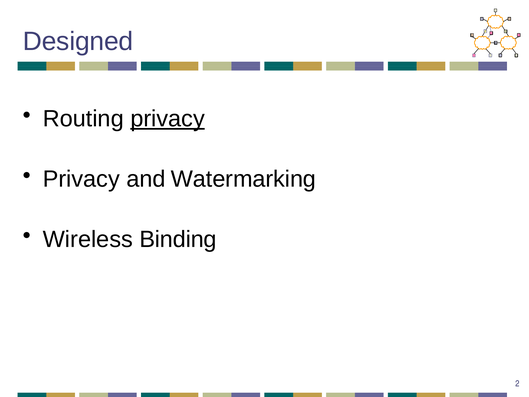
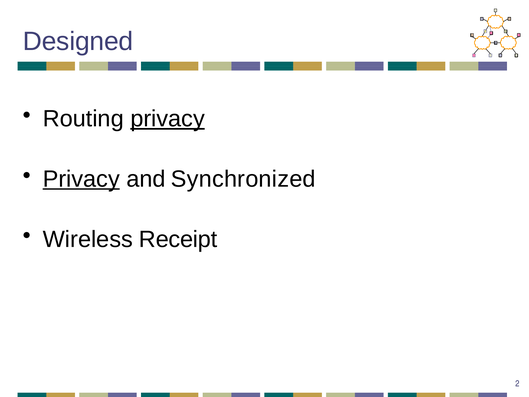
Privacy at (81, 179) underline: none -> present
Watermarking: Watermarking -> Synchronized
Binding: Binding -> Receipt
